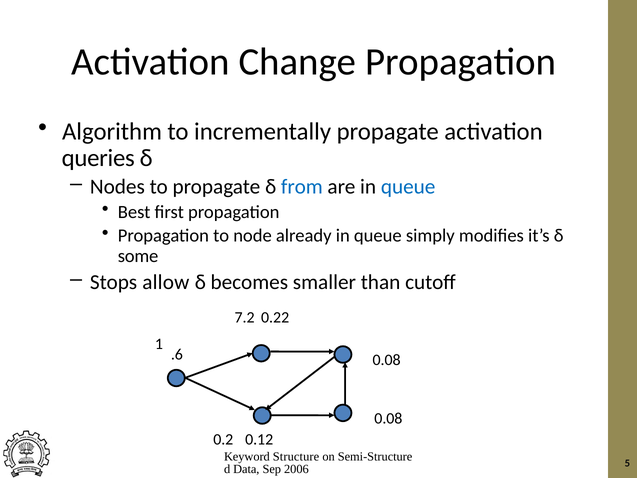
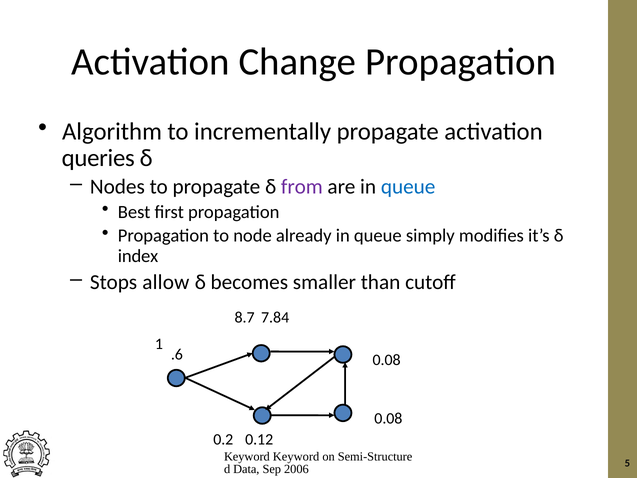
from colour: blue -> purple
some: some -> index
7.2: 7.2 -> 8.7
0.22: 0.22 -> 7.84
Keyword Structure: Structure -> Keyword
